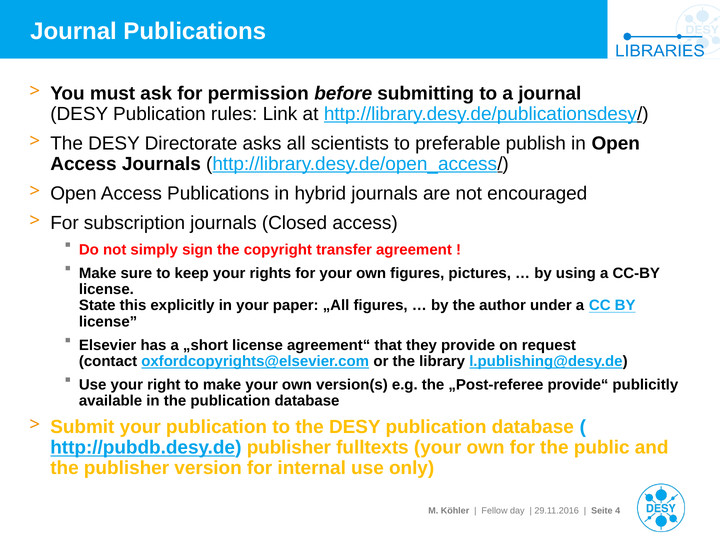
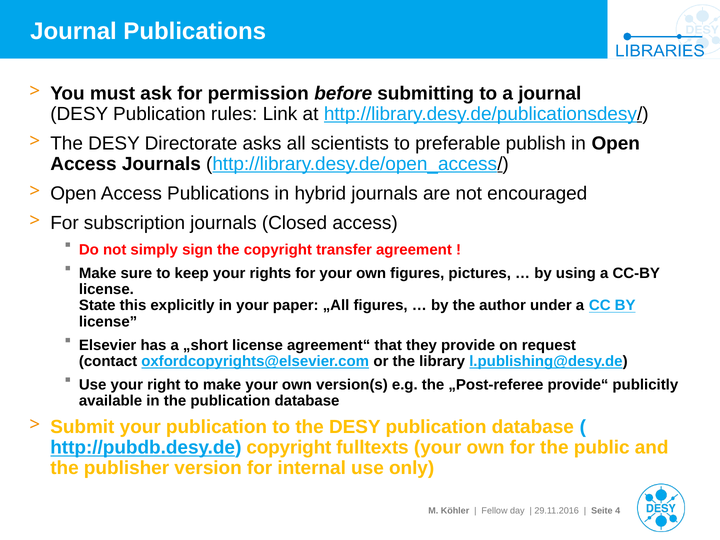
http://pubdb.desy.de publisher: publisher -> copyright
